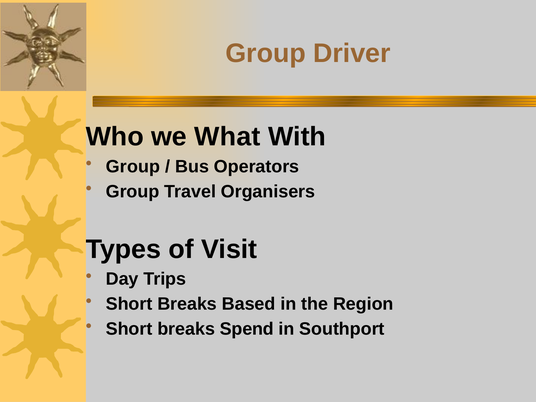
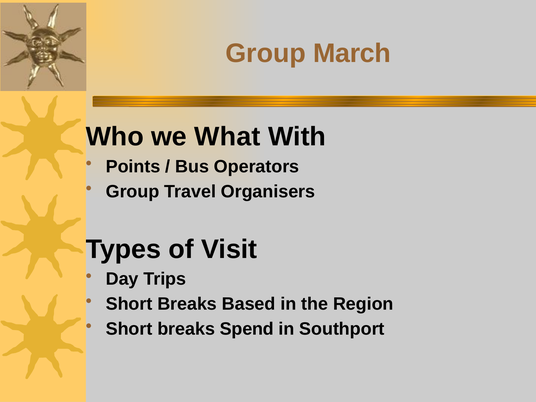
Driver: Driver -> March
Group at (133, 167): Group -> Points
